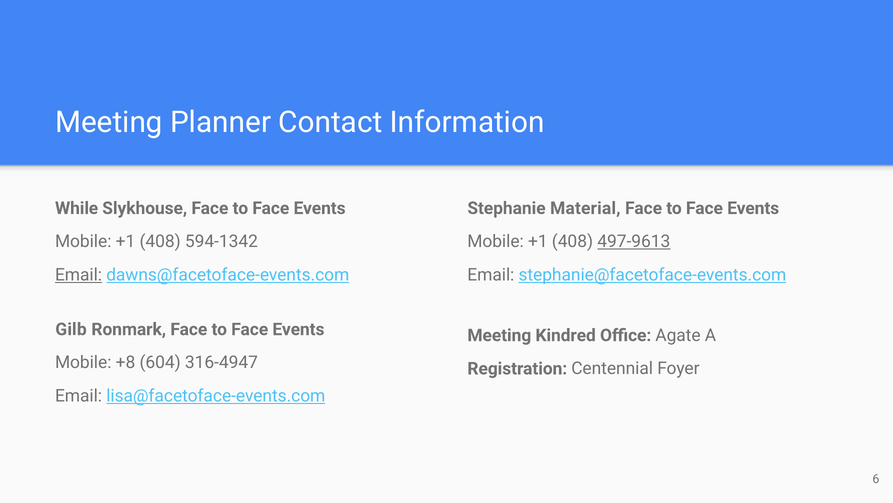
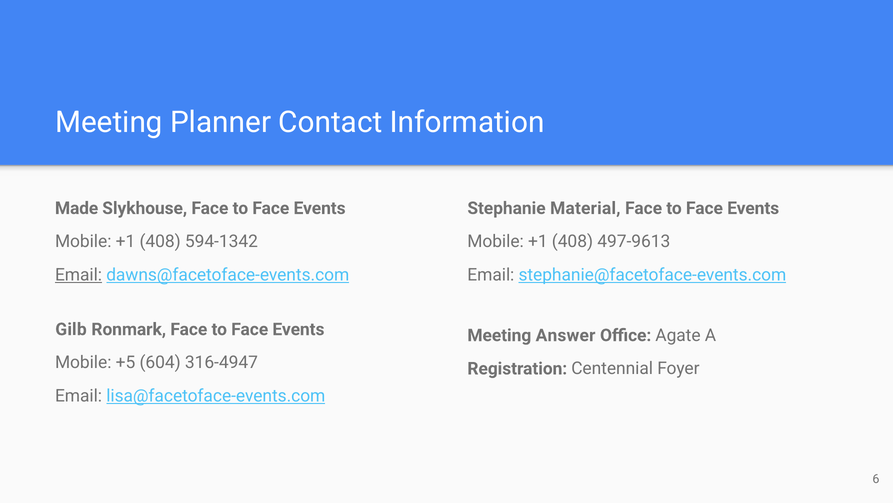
While: While -> Made
497-9613 underline: present -> none
Kindred: Kindred -> Answer
+8: +8 -> +5
